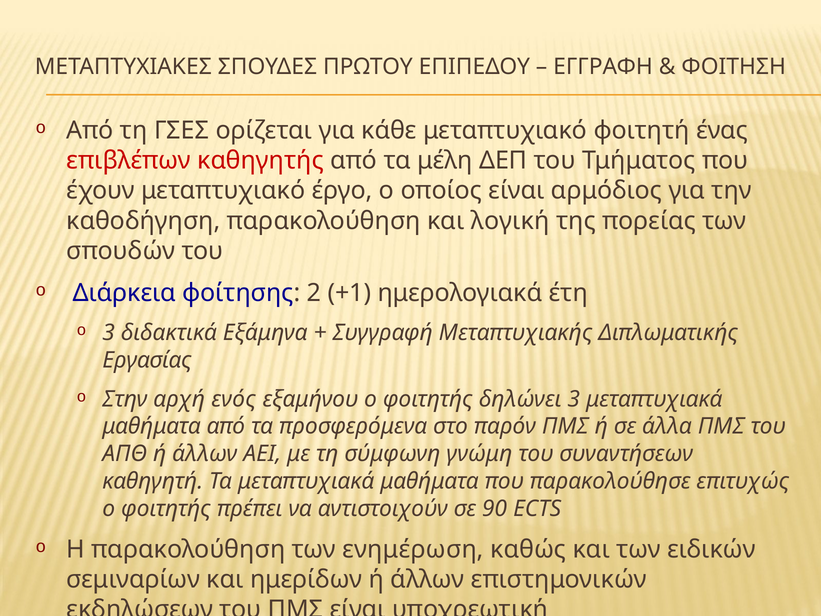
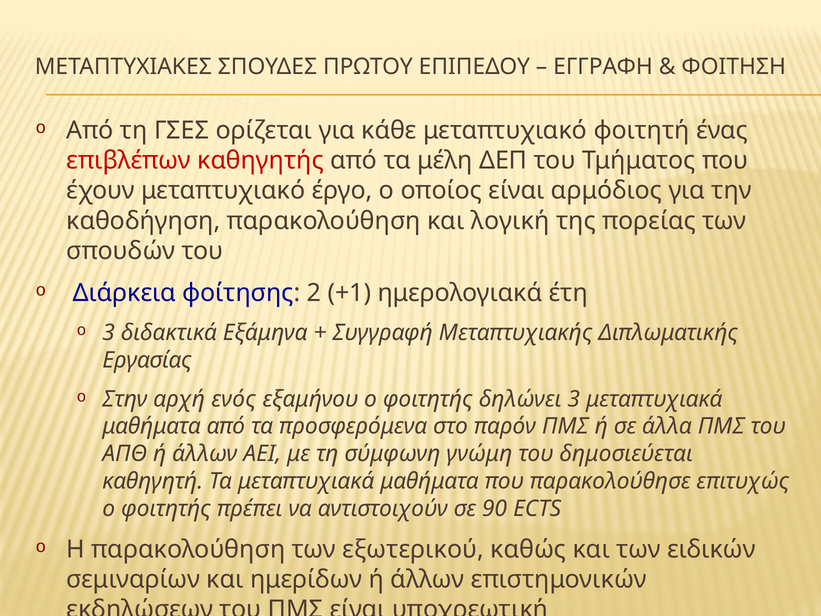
συναντήσεων: συναντήσεων -> δημοσιεύεται
ενημέρωση: ενημέρωση -> εξωτερικού
